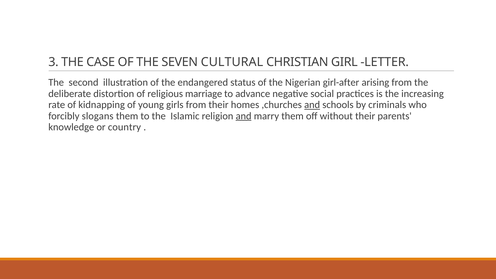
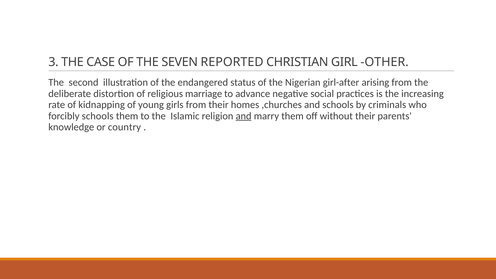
CULTURAL: CULTURAL -> REPORTED
LETTER: LETTER -> OTHER
and at (312, 105) underline: present -> none
forcibly slogans: slogans -> schools
